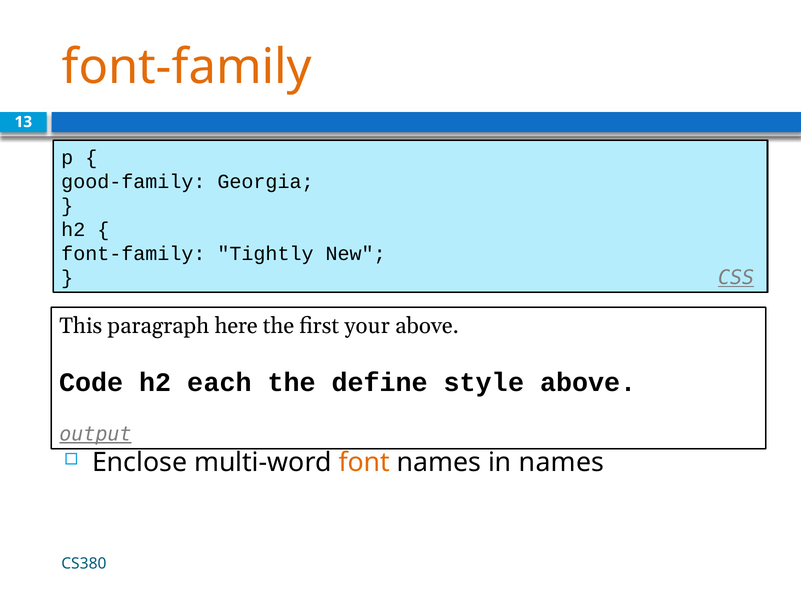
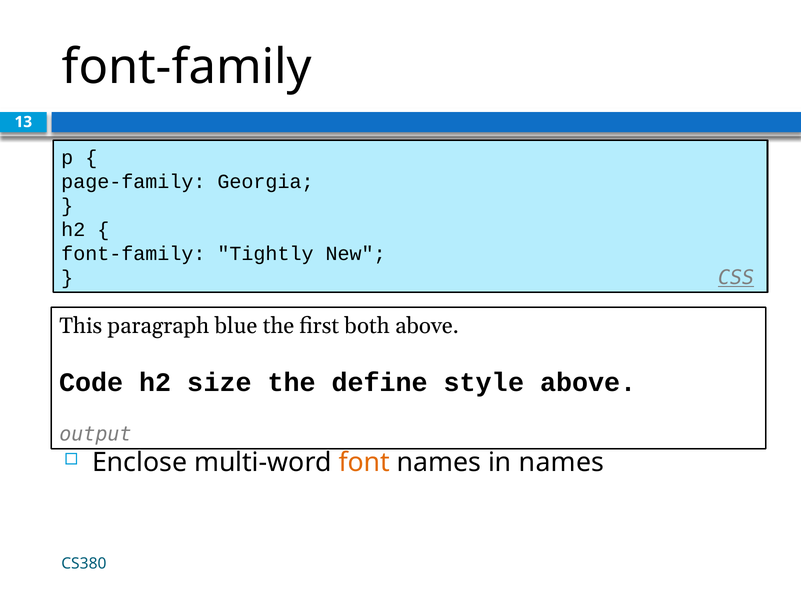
font-family at (187, 67) colour: orange -> black
good-family: good-family -> page-family
here: here -> blue
your: your -> both
each: each -> size
output underline: present -> none
